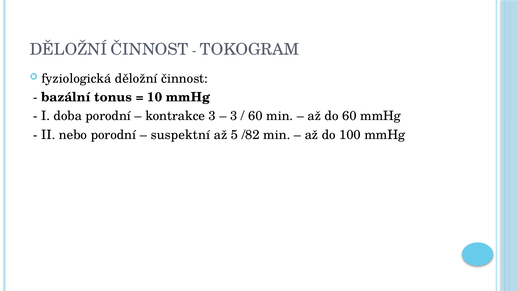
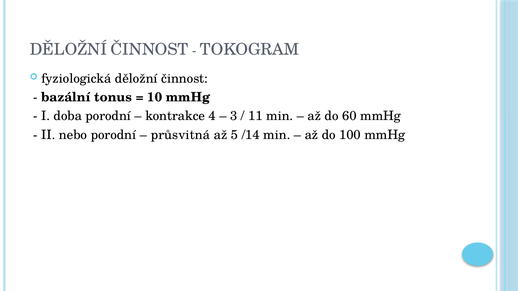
kontrakce 3: 3 -> 4
60 at (255, 116): 60 -> 11
suspektní: suspektní -> průsvitná
/82: /82 -> /14
